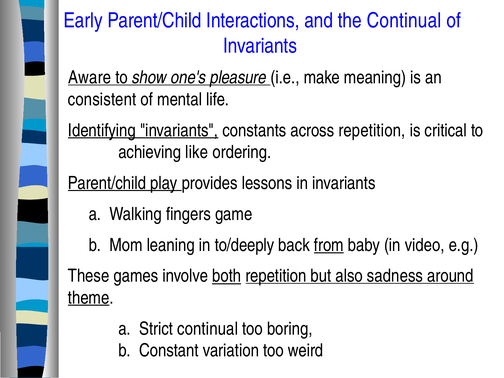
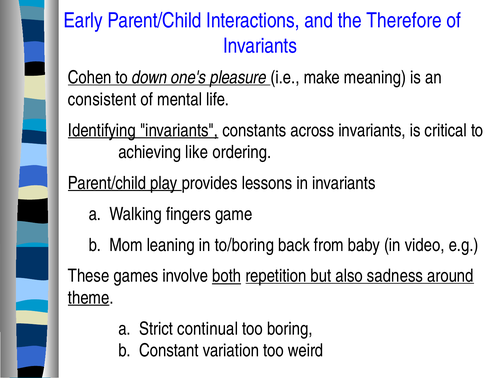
the Continual: Continual -> Therefore
Aware: Aware -> Cohen
show: show -> down
across repetition: repetition -> invariants
to/deeply: to/deeply -> to/boring
from underline: present -> none
